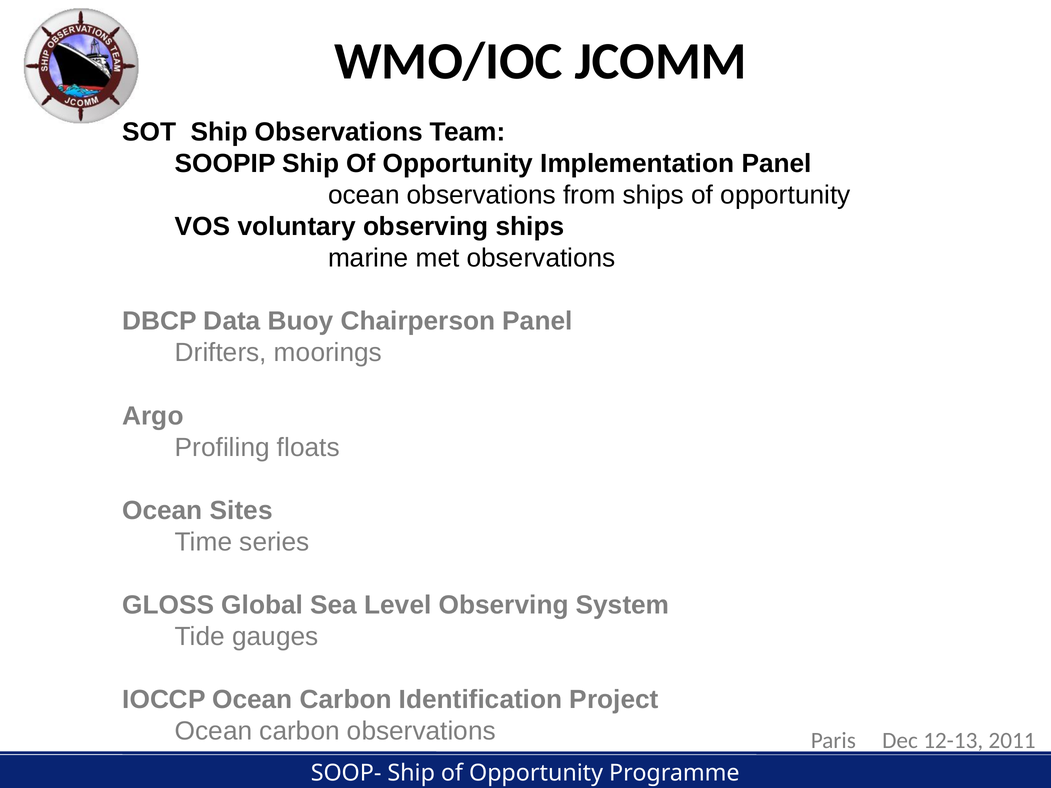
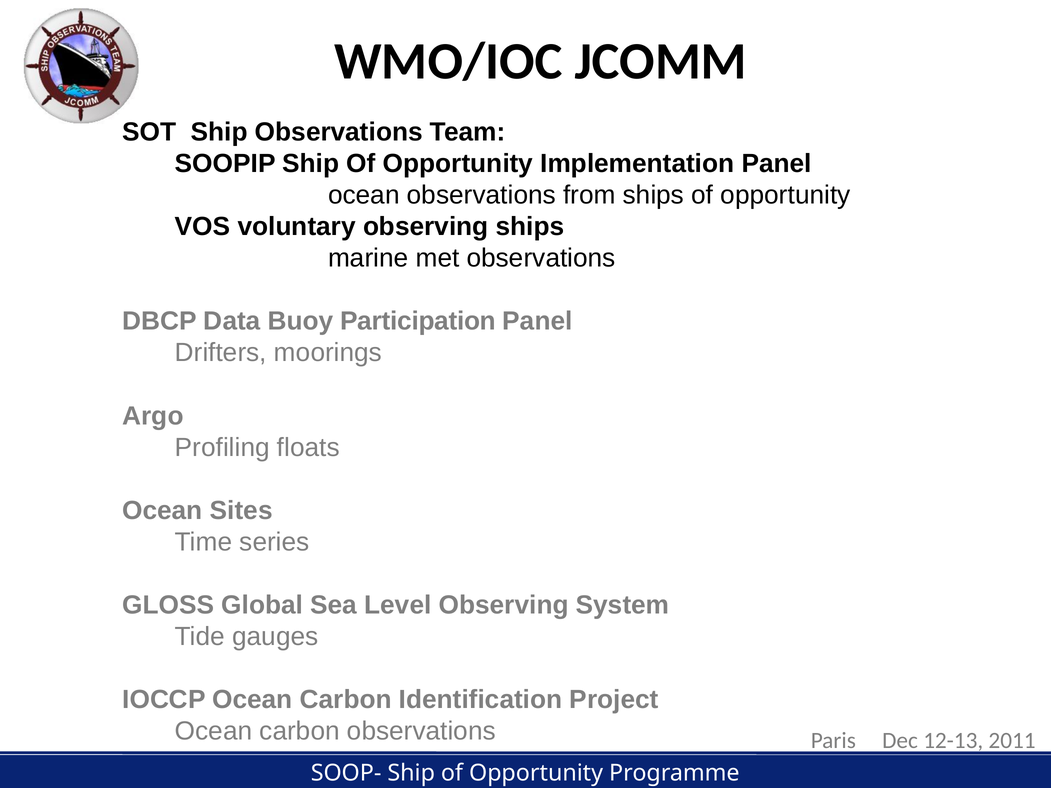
Chairperson: Chairperson -> Participation
